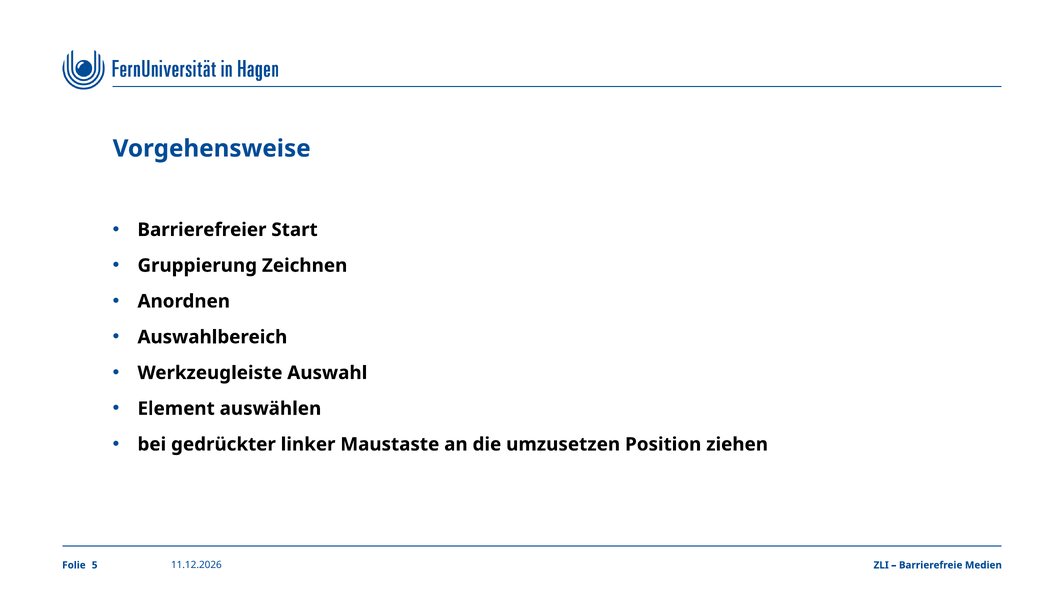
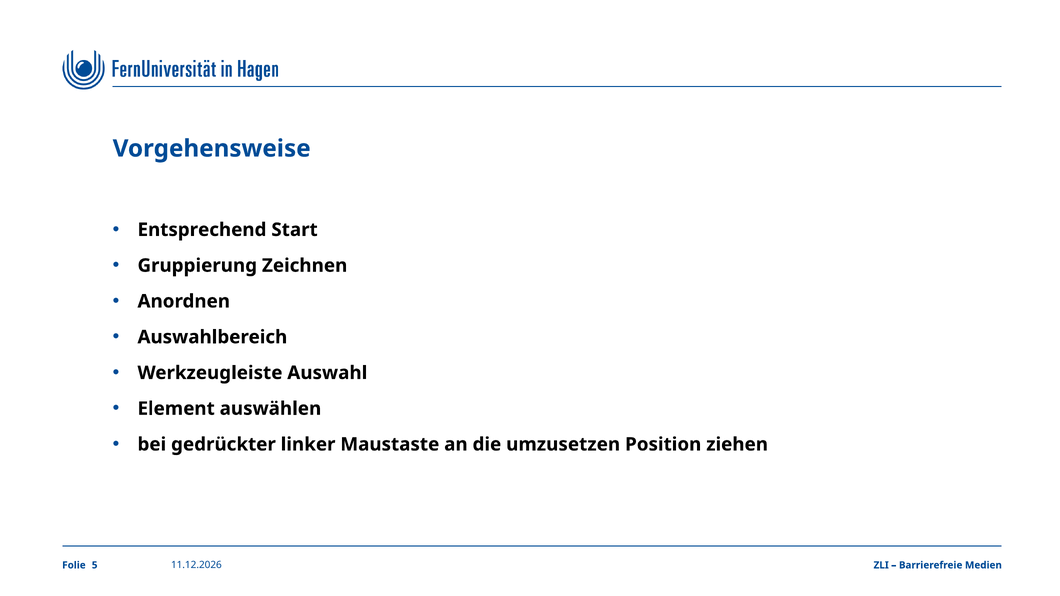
Barrierefreier: Barrierefreier -> Entsprechend
